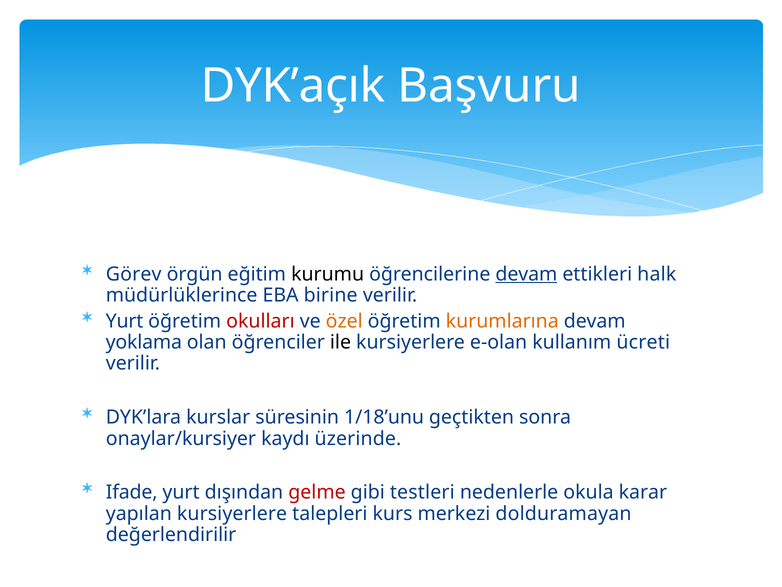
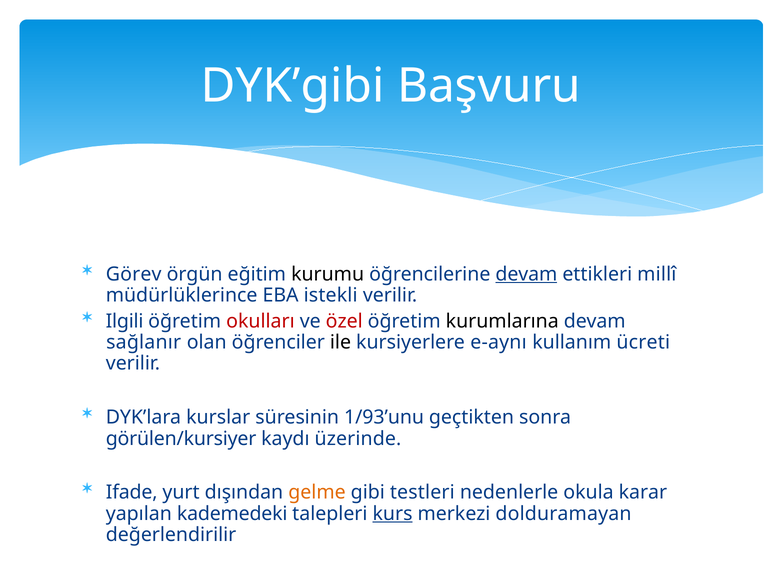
DYK’açık: DYK’açık -> DYK’gibi
halk: halk -> millî
birine: birine -> istekli
Yurt at (125, 321): Yurt -> Ilgili
özel colour: orange -> red
kurumlarına colour: orange -> black
yoklama: yoklama -> sağlanır
e-olan: e-olan -> e-aynı
1/18’unu: 1/18’unu -> 1/93’unu
onaylar/kursiyer: onaylar/kursiyer -> görülen/kursiyer
gelme colour: red -> orange
yapılan kursiyerlere: kursiyerlere -> kademedeki
kurs underline: none -> present
